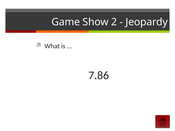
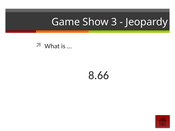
2: 2 -> 3
7.86: 7.86 -> 8.66
